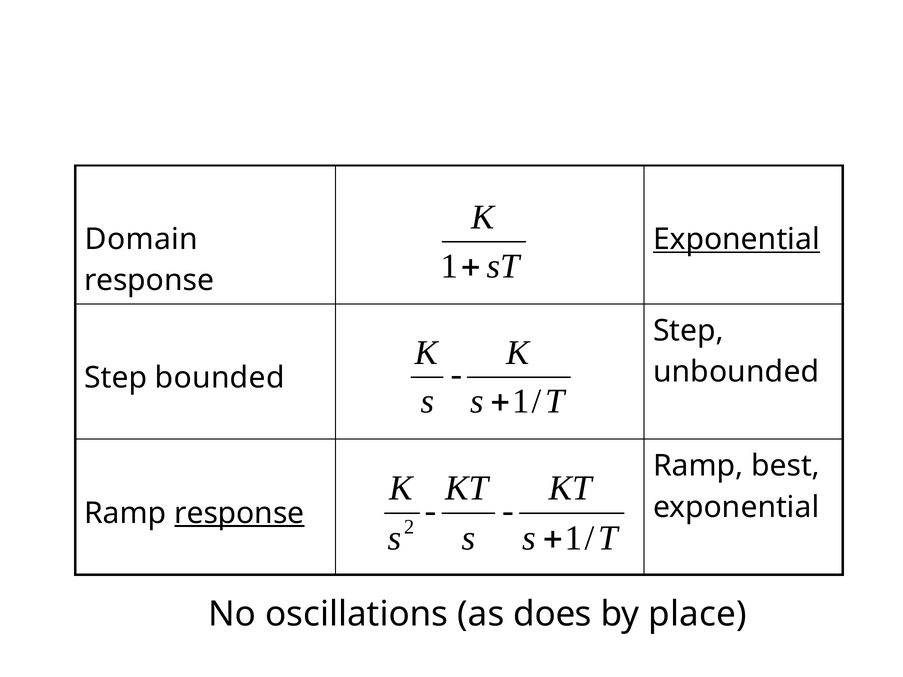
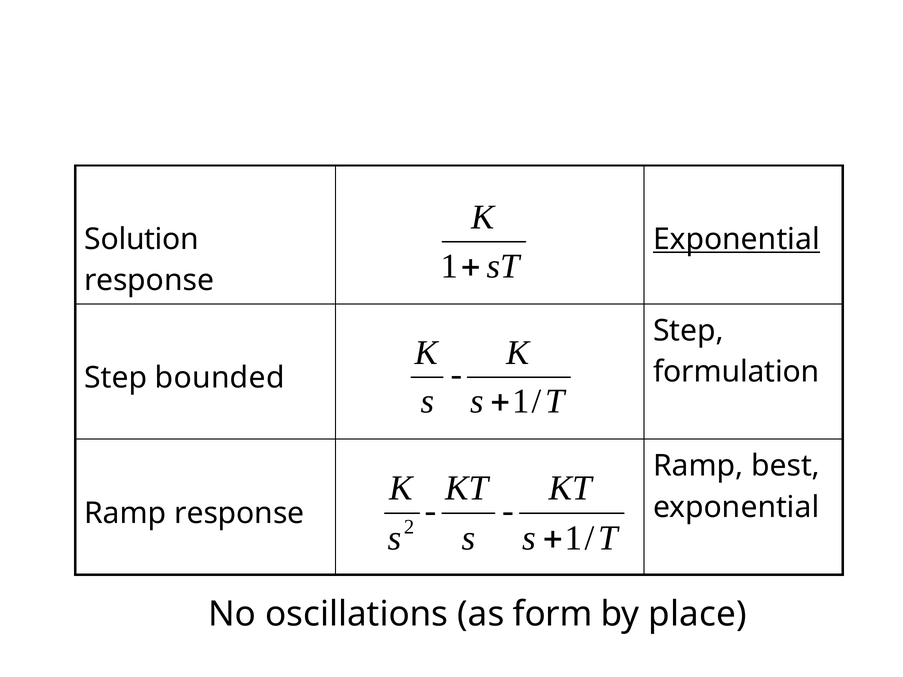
Domain: Domain -> Solution
unbounded: unbounded -> formulation
response at (239, 513) underline: present -> none
does: does -> form
